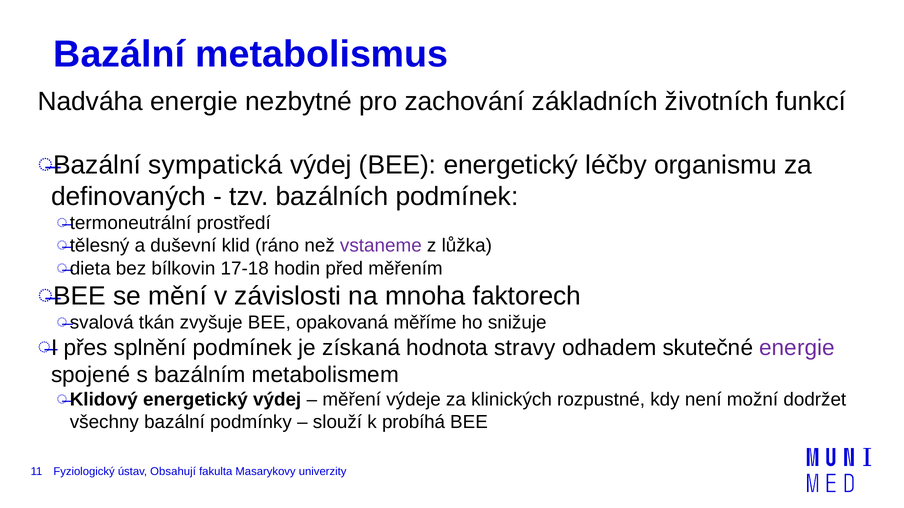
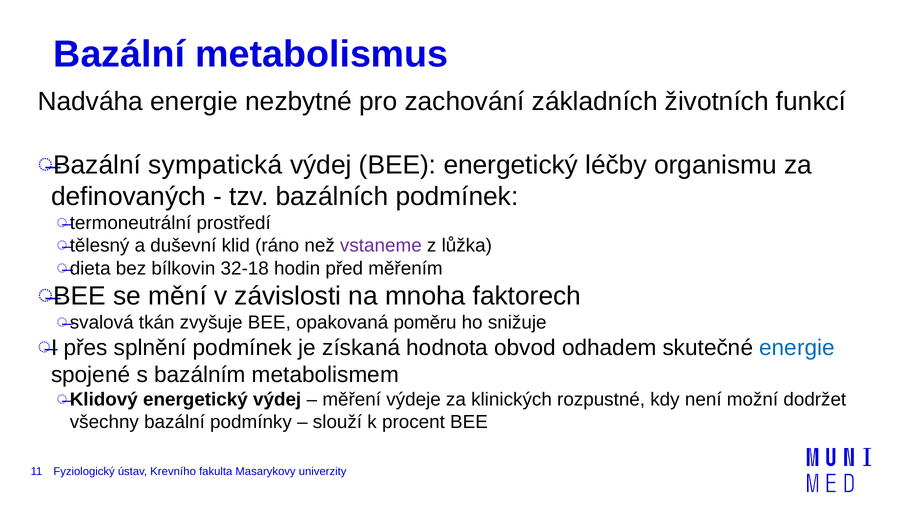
17-18: 17-18 -> 32-18
měříme: měříme -> poměru
stravy: stravy -> obvod
energie at (797, 348) colour: purple -> blue
probíhá: probíhá -> procent
Obsahují: Obsahují -> Krevního
